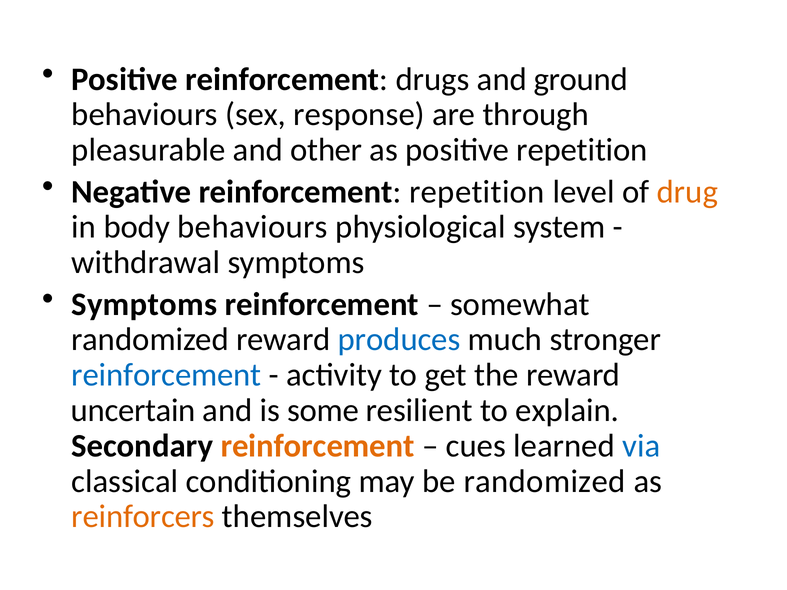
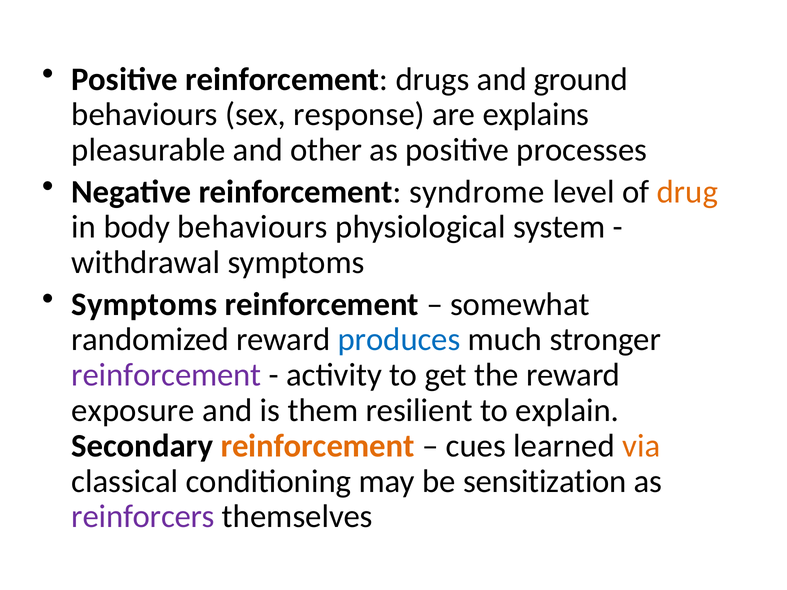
through: through -> explains
positive repetition: repetition -> processes
reinforcement repetition: repetition -> syndrome
reinforcement at (166, 375) colour: blue -> purple
uncertain: uncertain -> exposure
some: some -> them
via colour: blue -> orange
be randomized: randomized -> sensitization
reinforcers colour: orange -> purple
